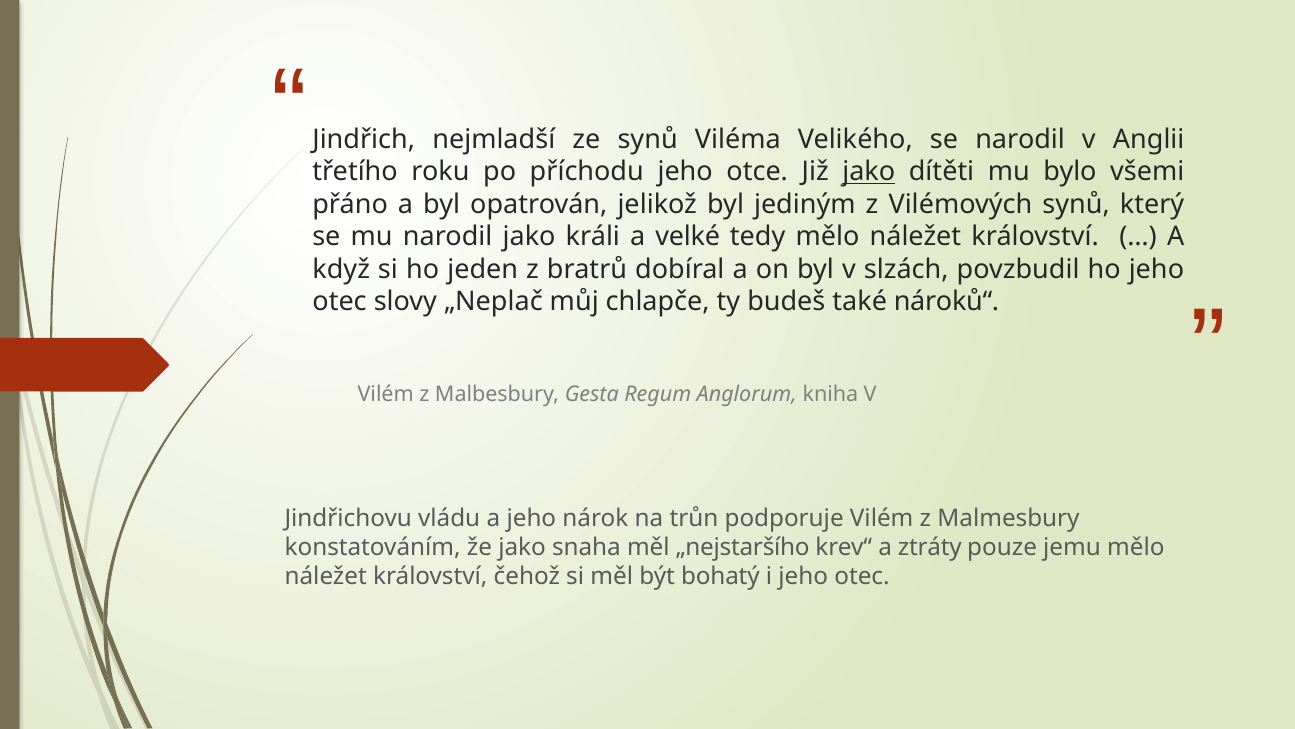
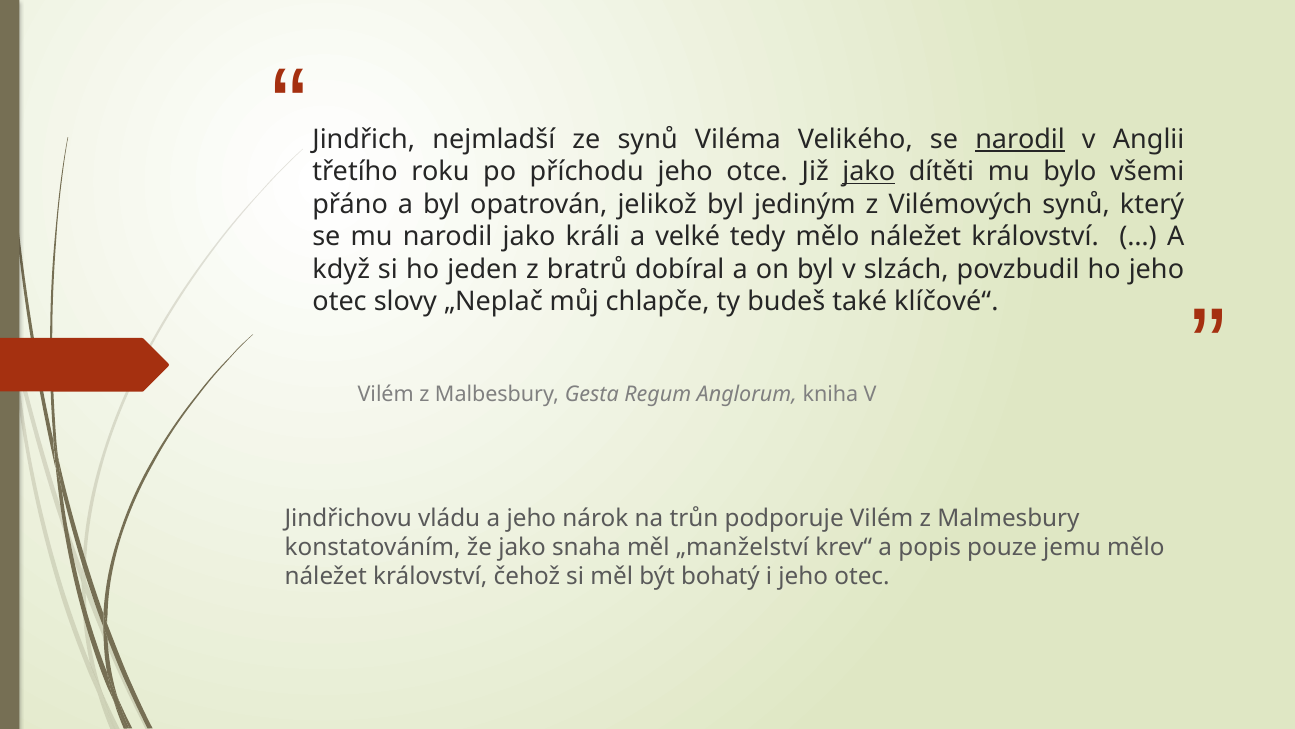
narodil at (1020, 139) underline: none -> present
nároků“: nároků“ -> klíčové“
„nejstaršího: „nejstaršího -> „manželství
ztráty: ztráty -> popis
